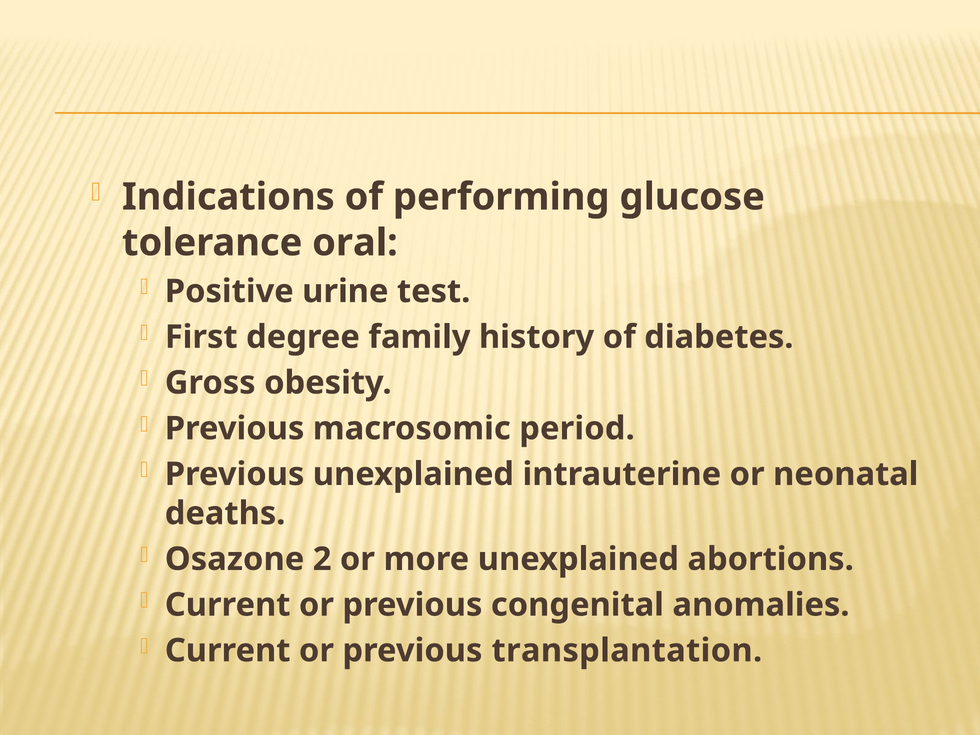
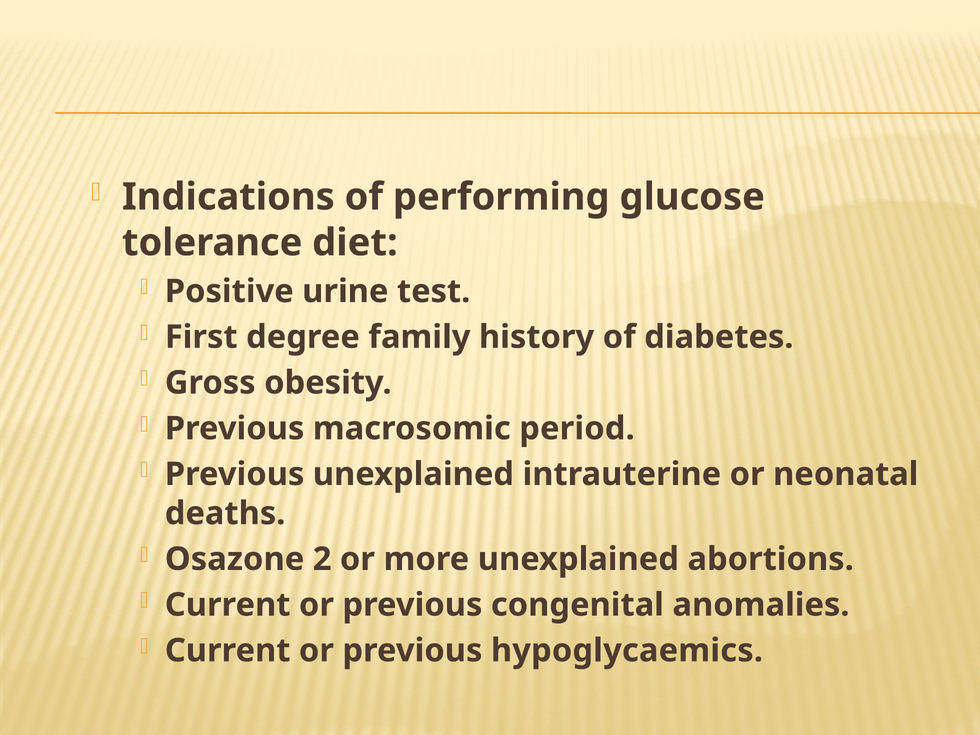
oral: oral -> diet
transplantation: transplantation -> hypoglycaemics
